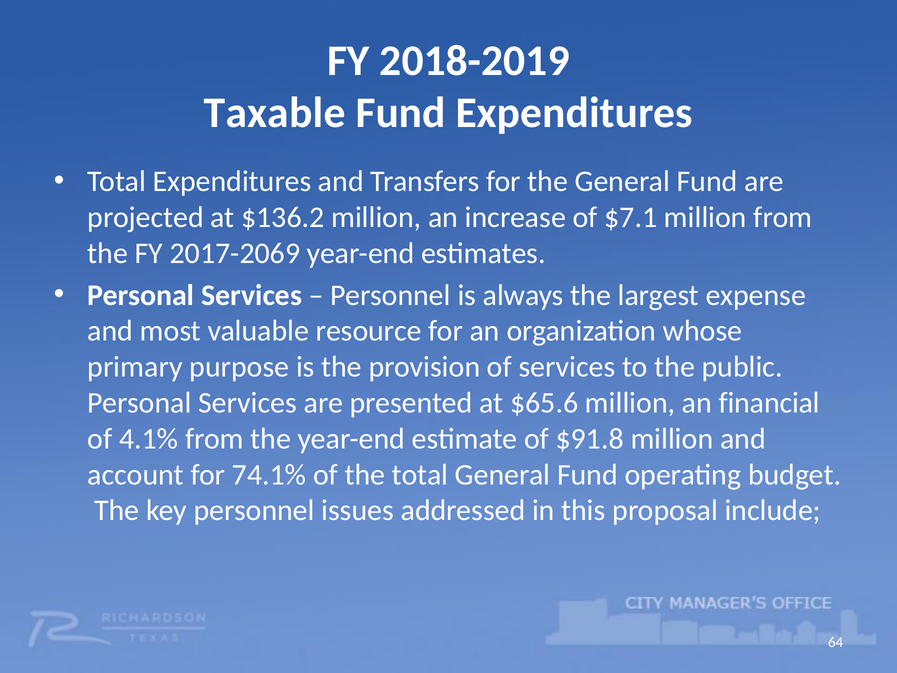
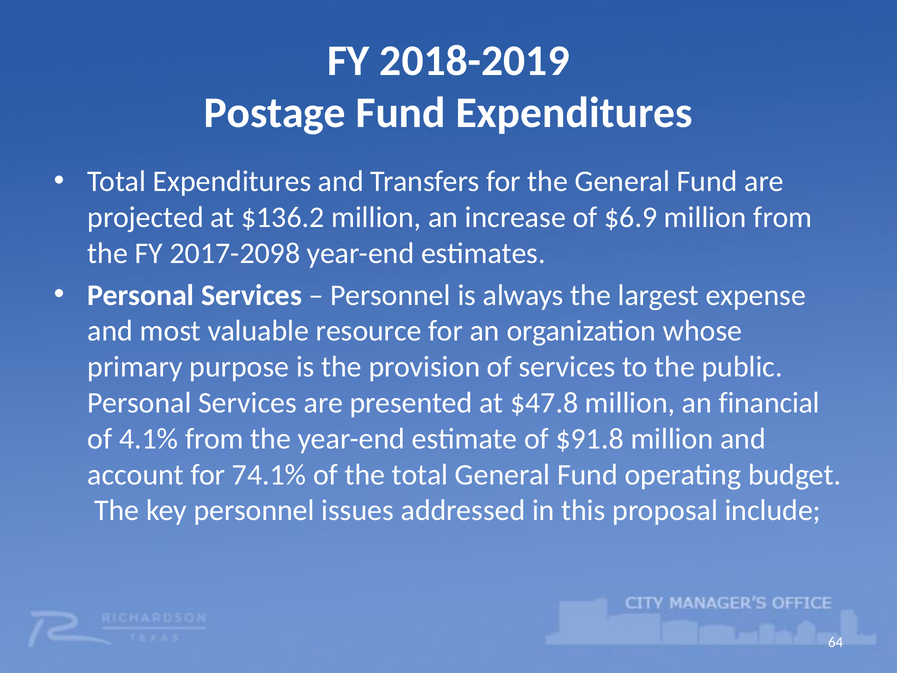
Taxable: Taxable -> Postage
$7.1: $7.1 -> $6.9
2017-2069: 2017-2069 -> 2017-2098
$65.6: $65.6 -> $47.8
